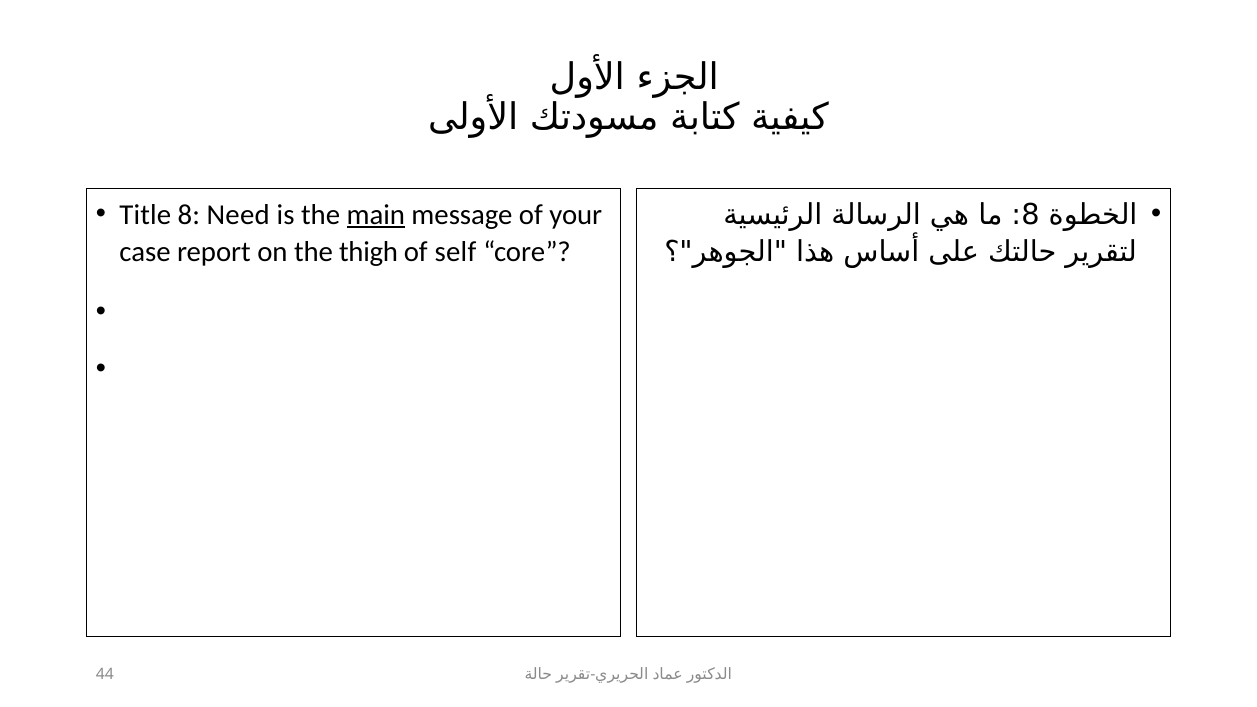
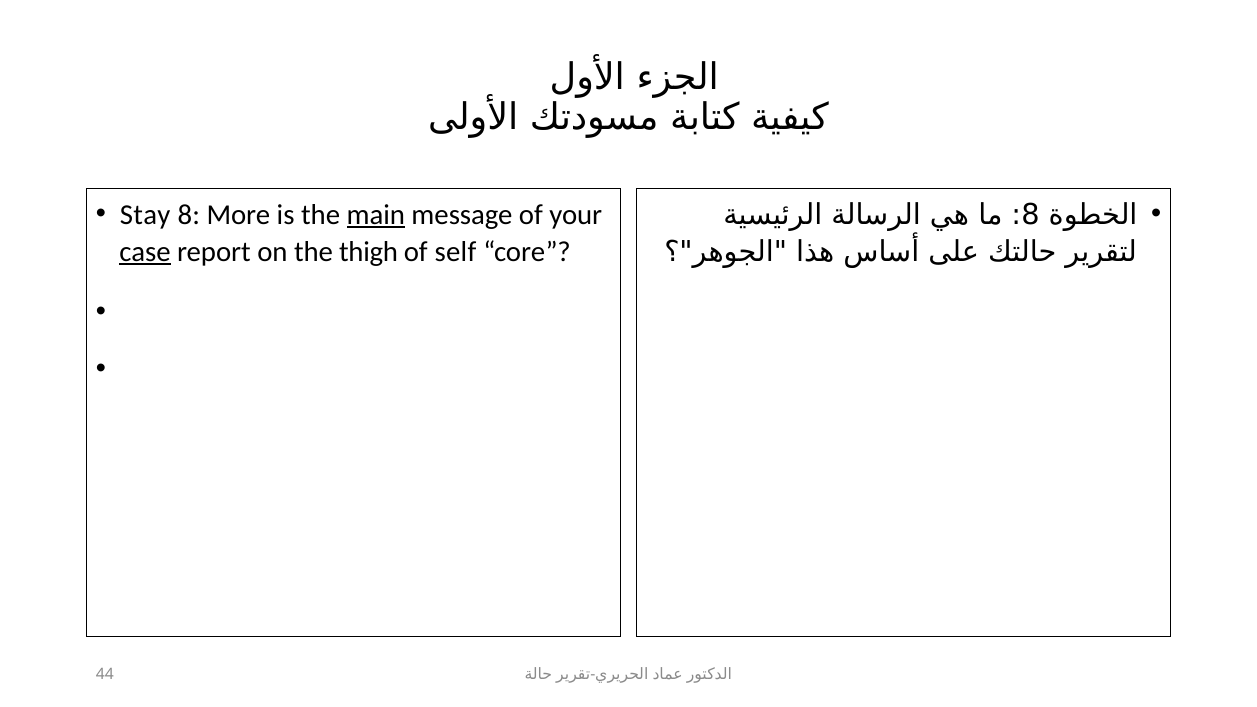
Title: Title -> Stay
Need: Need -> More
case underline: none -> present
